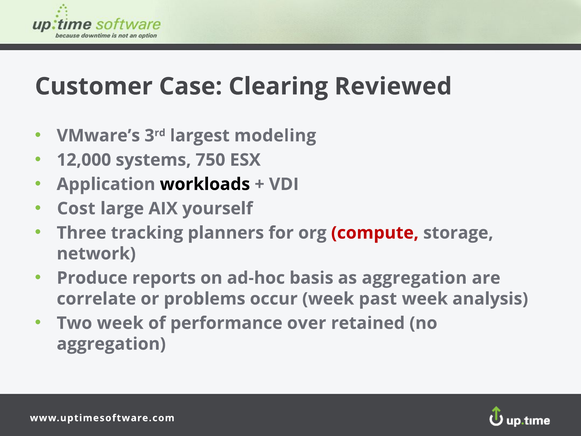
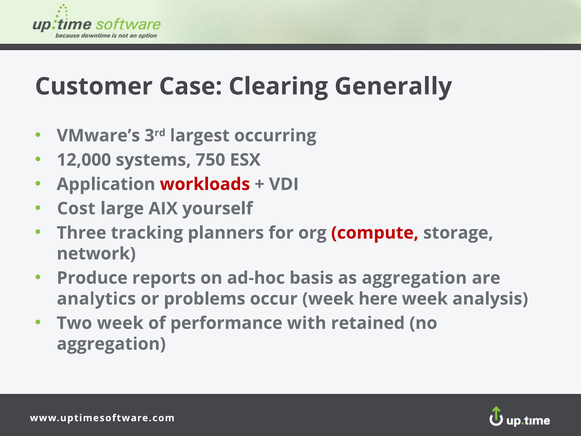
Reviewed: Reviewed -> Generally
modeling: modeling -> occurring
workloads colour: black -> red
correlate: correlate -> analytics
past: past -> here
over: over -> with
